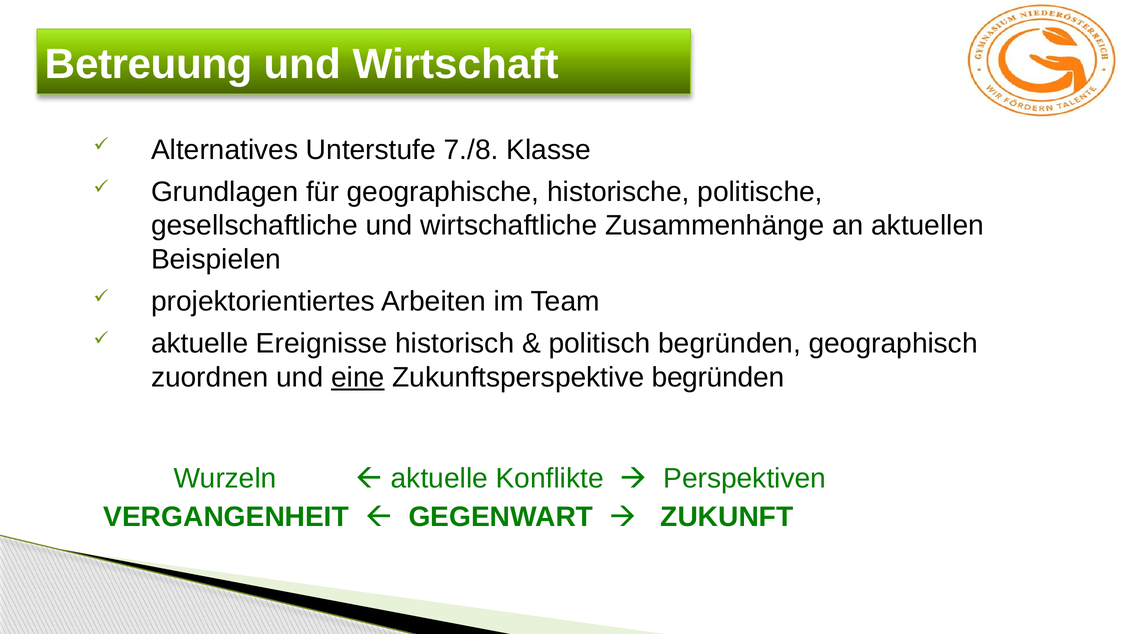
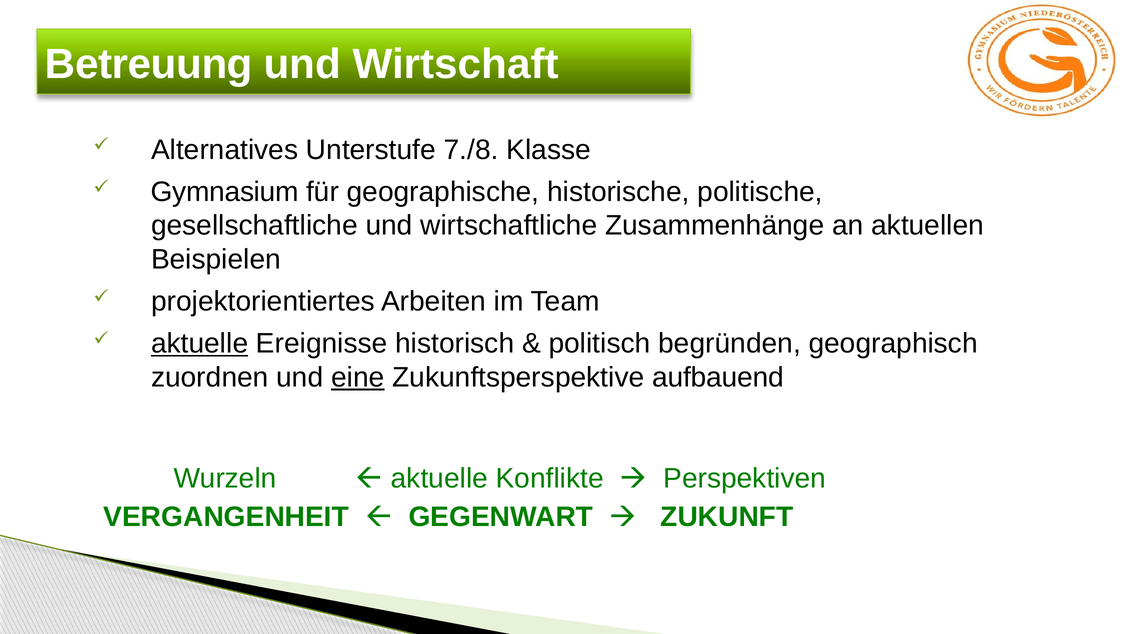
Grundlagen: Grundlagen -> Gymnasium
aktuelle at (200, 344) underline: none -> present
Zukunftsperspektive begründen: begründen -> aufbauend
